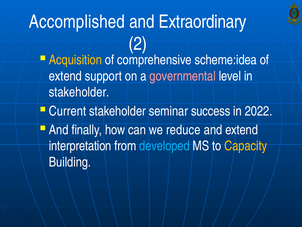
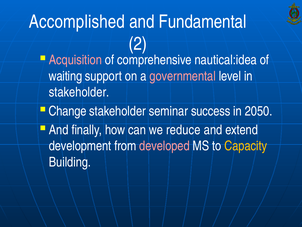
Extraordinary: Extraordinary -> Fundamental
Acquisition colour: yellow -> pink
scheme:idea: scheme:idea -> nautical:idea
extend at (65, 76): extend -> waiting
Current: Current -> Change
2022: 2022 -> 2050
interpretation: interpretation -> development
developed colour: light blue -> pink
